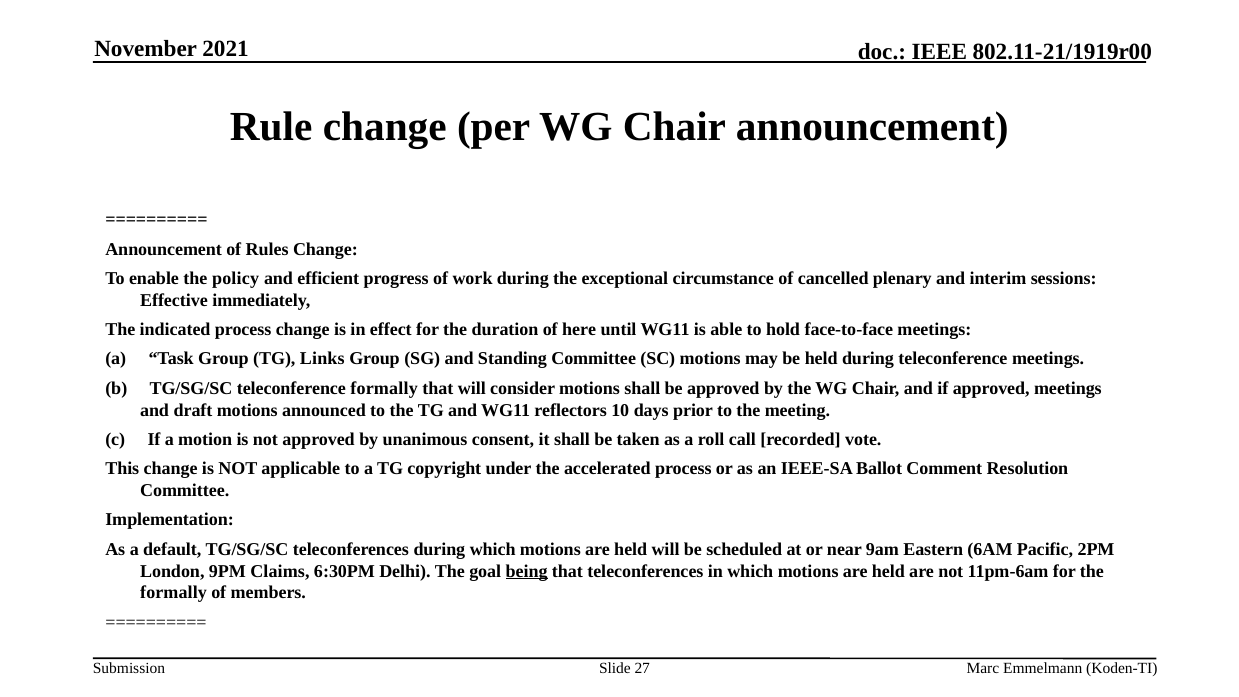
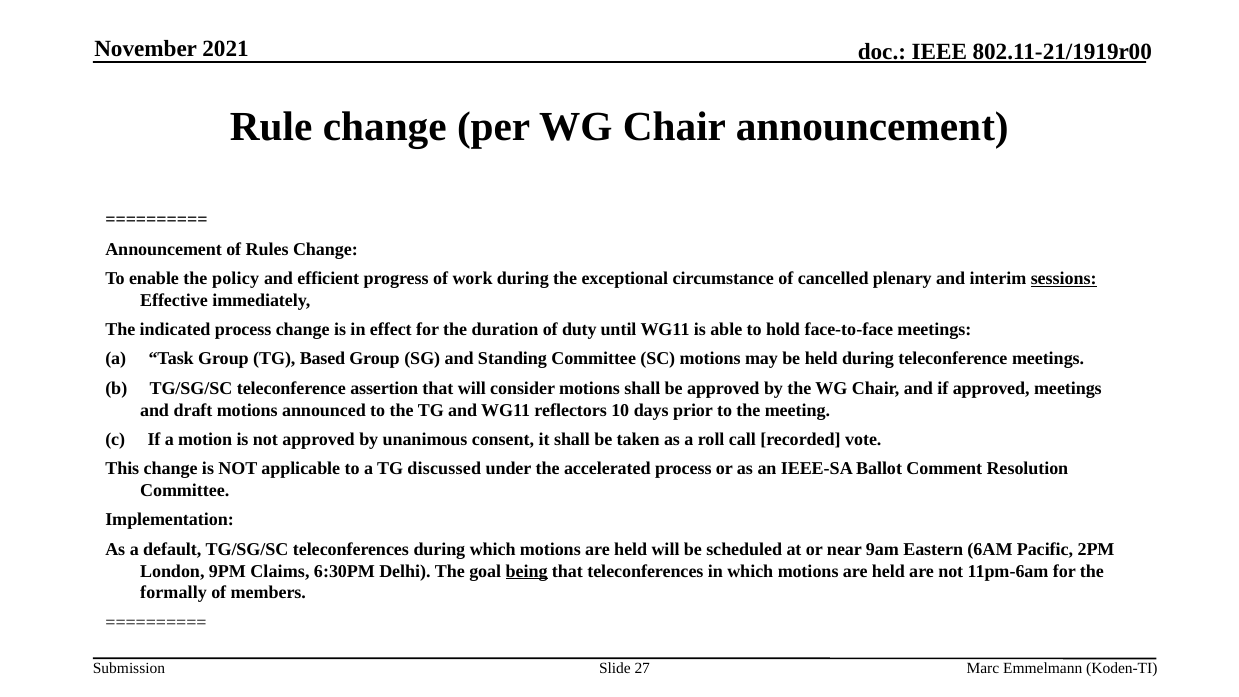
sessions underline: none -> present
here: here -> duty
Links: Links -> Based
teleconference formally: formally -> assertion
copyright: copyright -> discussed
